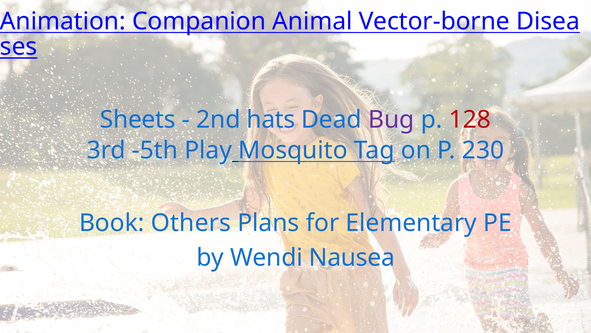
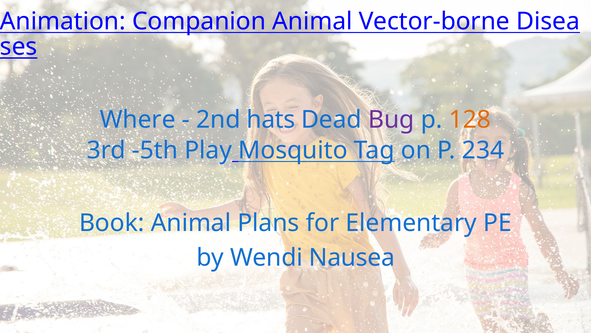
Sheets: Sheets -> Where
128 colour: red -> orange
230: 230 -> 234
Book Others: Others -> Animal
